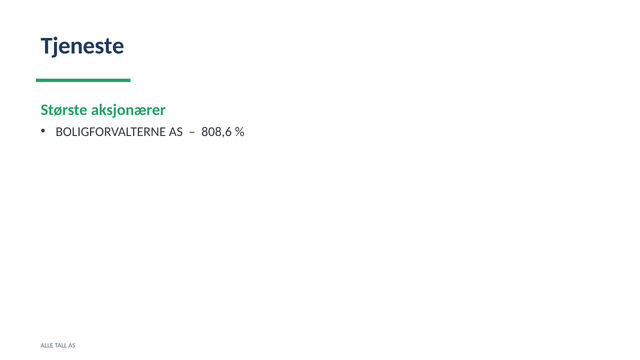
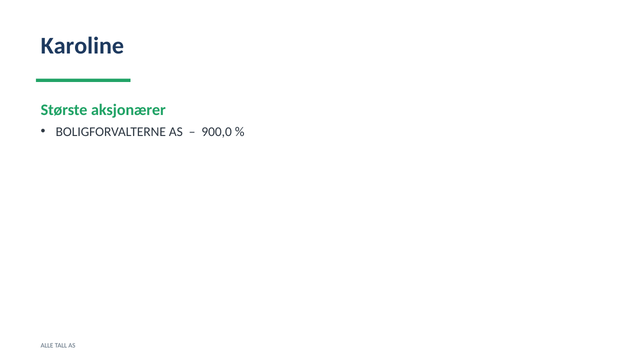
Tjeneste: Tjeneste -> Karoline
808,6: 808,6 -> 900,0
